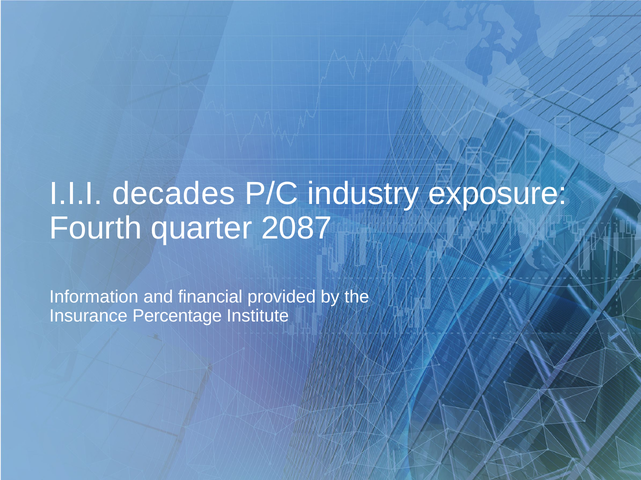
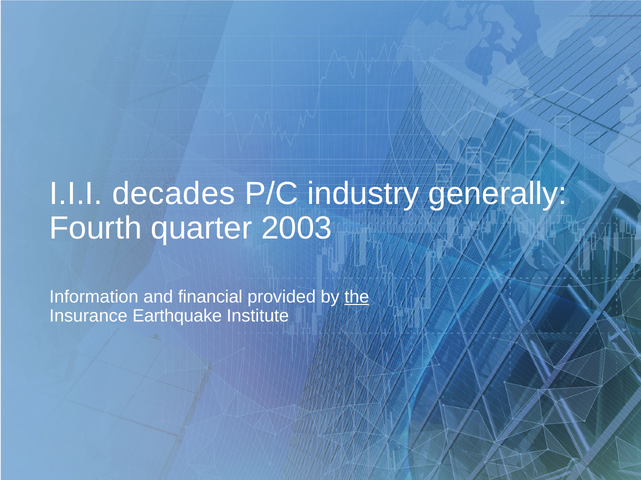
exposure: exposure -> generally
2087: 2087 -> 2003
the underline: none -> present
Percentage: Percentage -> Earthquake
